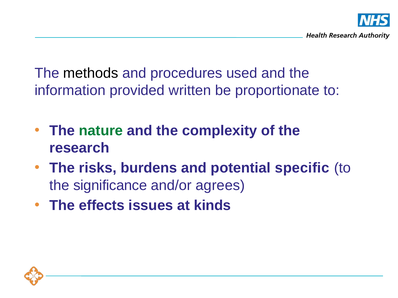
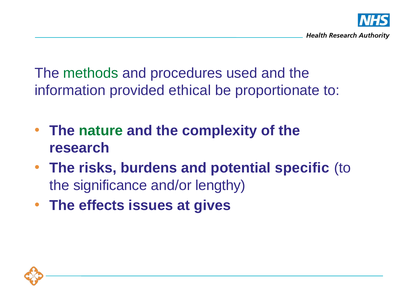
methods colour: black -> green
written: written -> ethical
agrees: agrees -> lengthy
kinds: kinds -> gives
